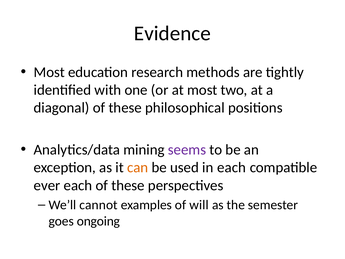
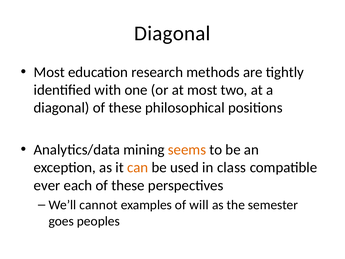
Evidence at (172, 33): Evidence -> Diagonal
seems colour: purple -> orange
in each: each -> class
ongoing: ongoing -> peoples
